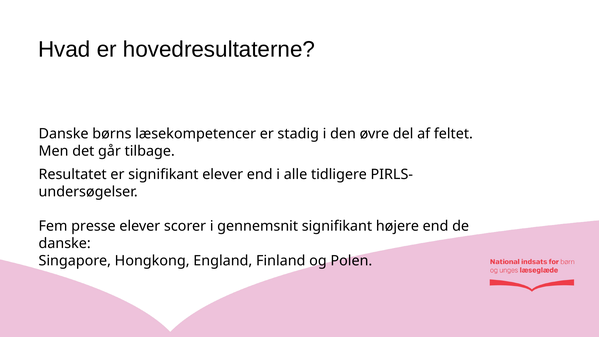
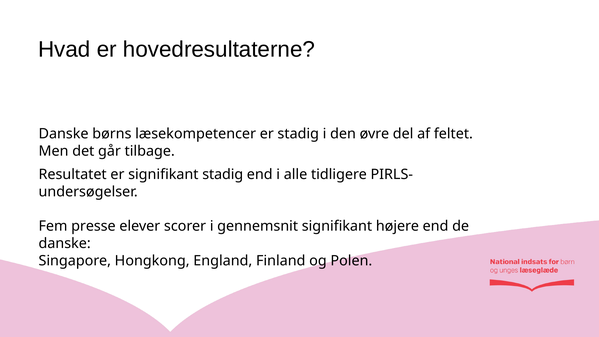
signifikant elever: elever -> stadig
